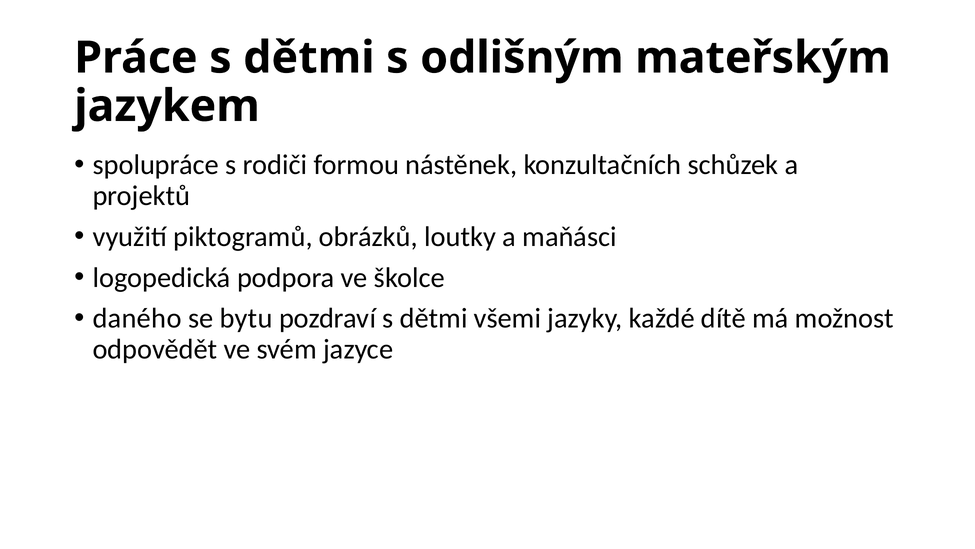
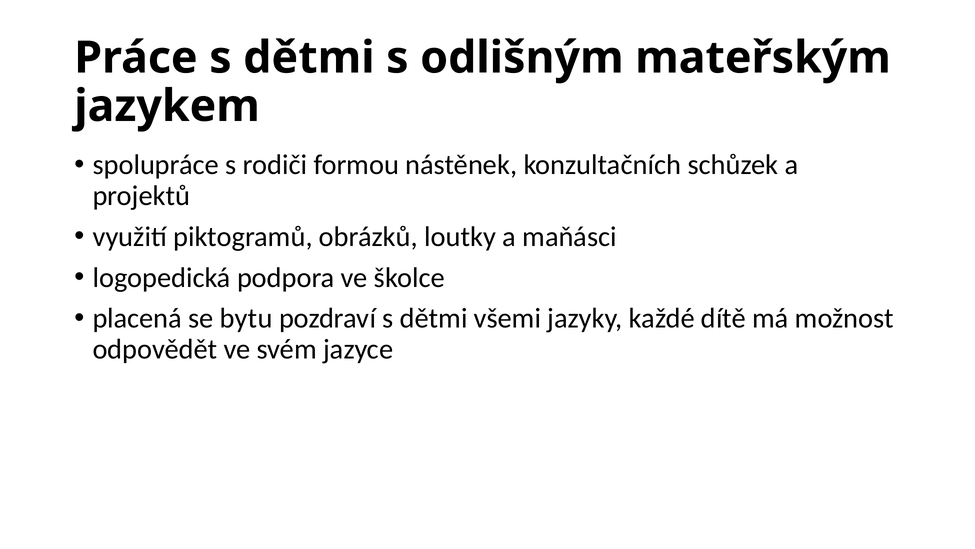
daného: daného -> placená
